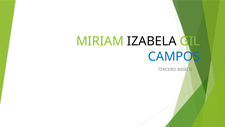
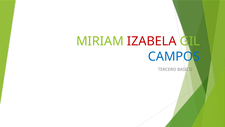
IZABELA colour: black -> red
